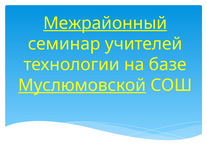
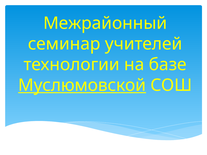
Межрайонный underline: present -> none
